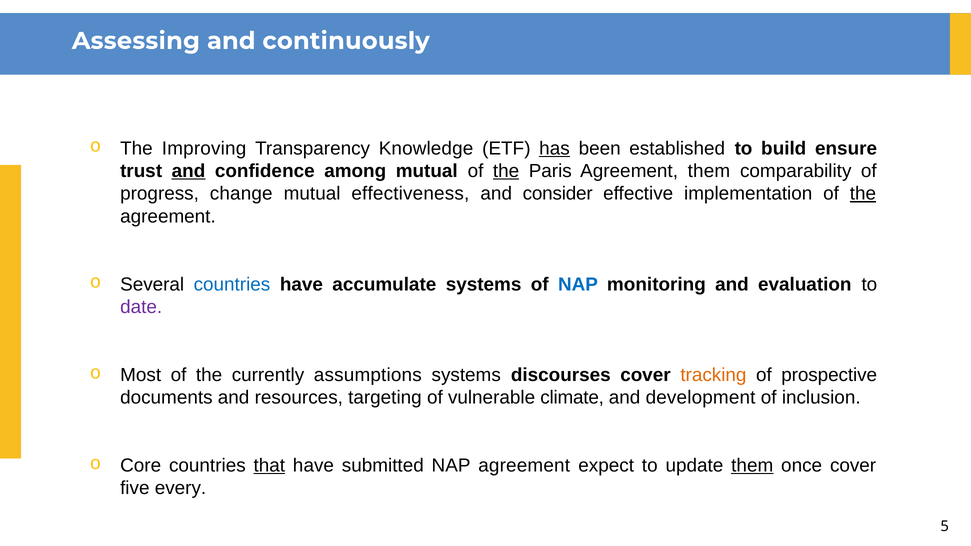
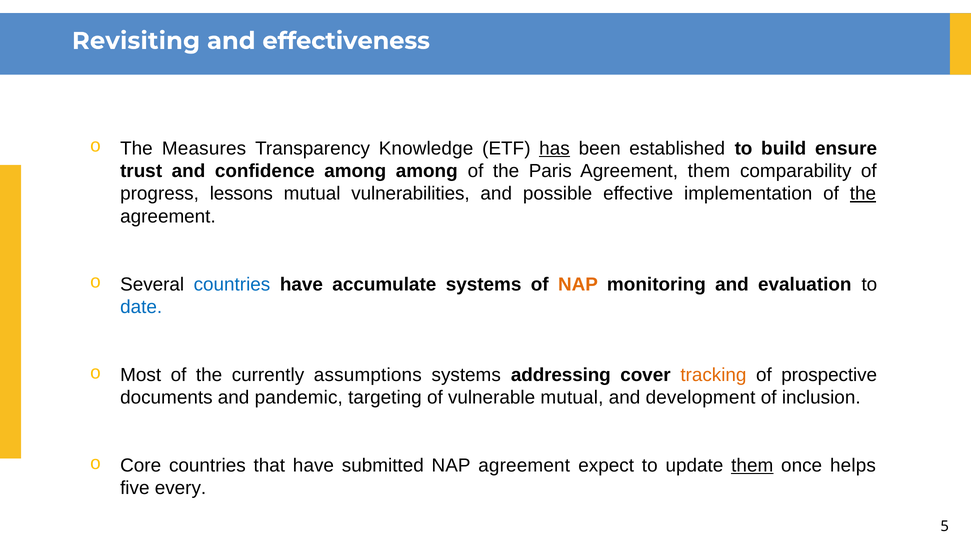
Assessing: Assessing -> Revisiting
continuously: continuously -> effectiveness
Improving: Improving -> Measures
and at (188, 171) underline: present -> none
among mutual: mutual -> among
the at (506, 171) underline: present -> none
change: change -> lessons
effectiveness: effectiveness -> vulnerabilities
consider: consider -> possible
NAP at (578, 284) colour: blue -> orange
date colour: purple -> blue
discourses: discourses -> addressing
resources: resources -> pandemic
vulnerable climate: climate -> mutual
that underline: present -> none
once cover: cover -> helps
